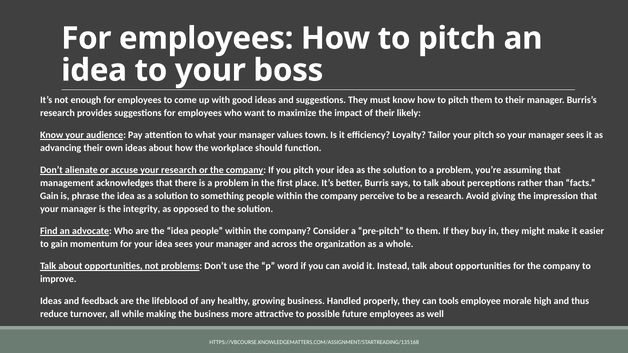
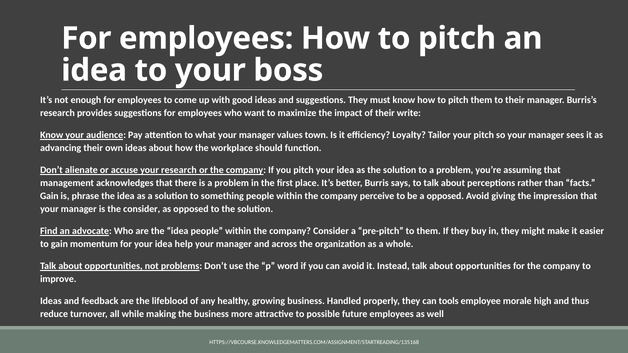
likely: likely -> write
a research: research -> opposed
the integrity: integrity -> consider
idea sees: sees -> help
